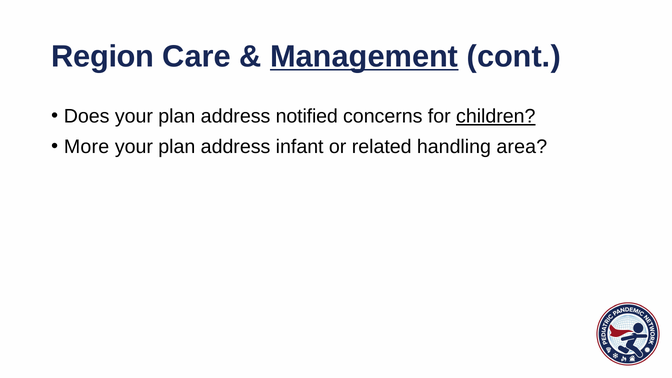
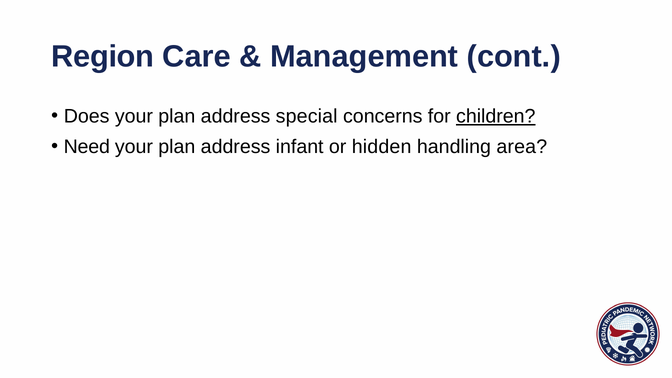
Management underline: present -> none
notified: notified -> special
More: More -> Need
related: related -> hidden
